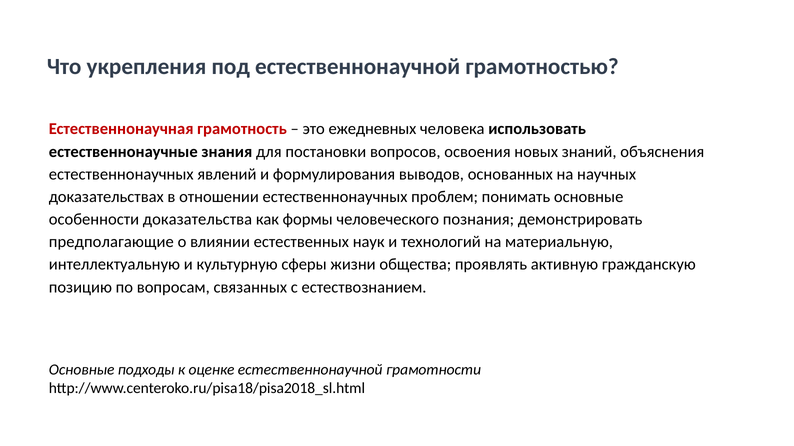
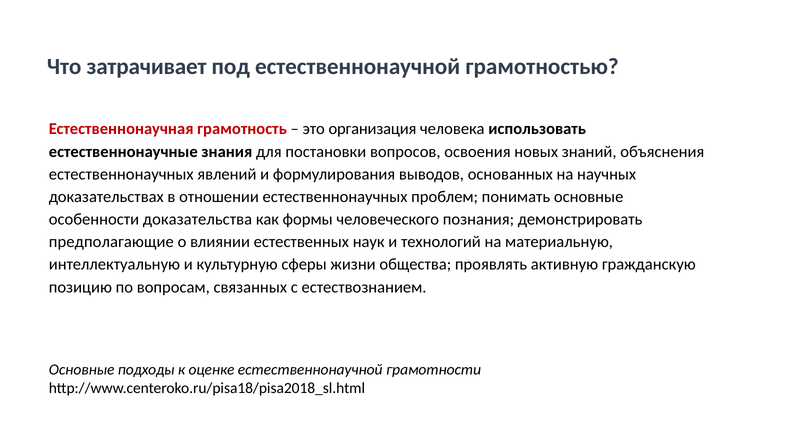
укрепления: укрепления -> затрачивает
ежедневных: ежедневных -> организация
